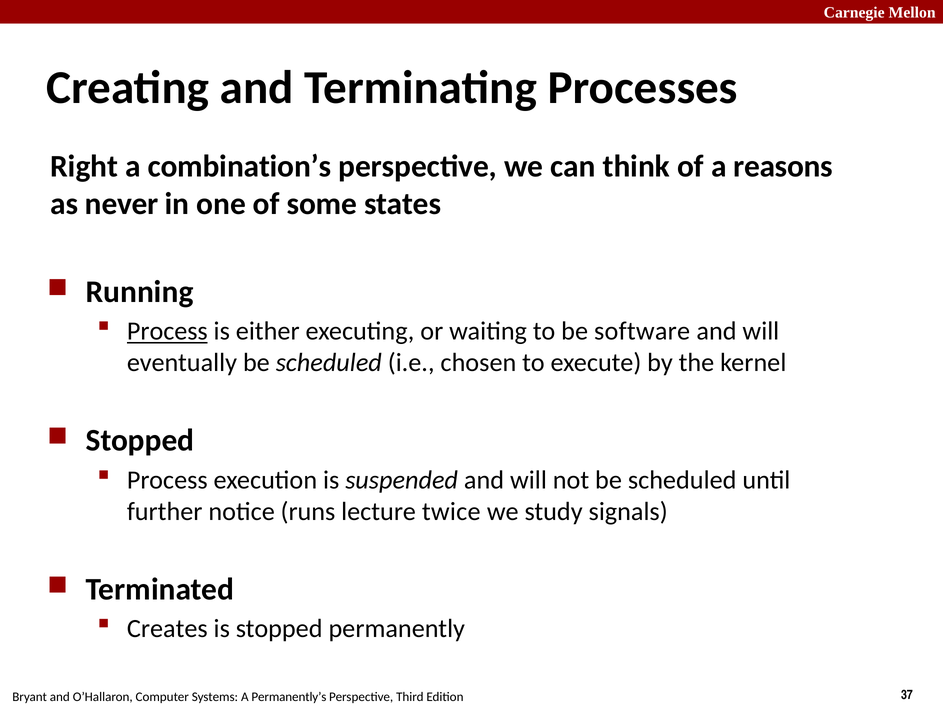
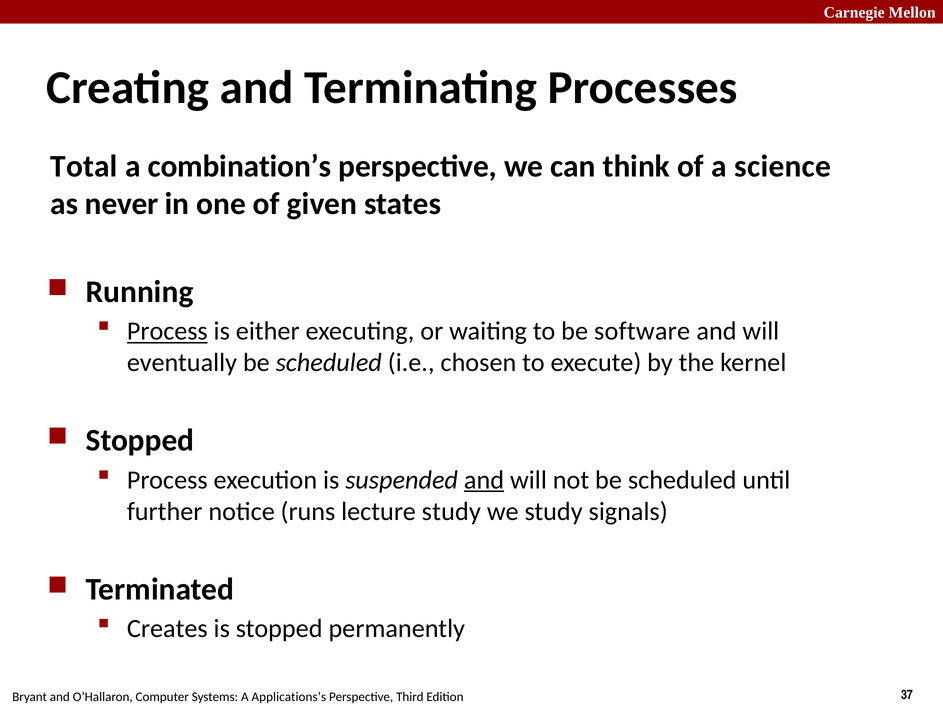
Right: Right -> Total
reasons: reasons -> science
some: some -> given
and at (484, 480) underline: none -> present
lecture twice: twice -> study
Permanently’s: Permanently’s -> Applications’s
